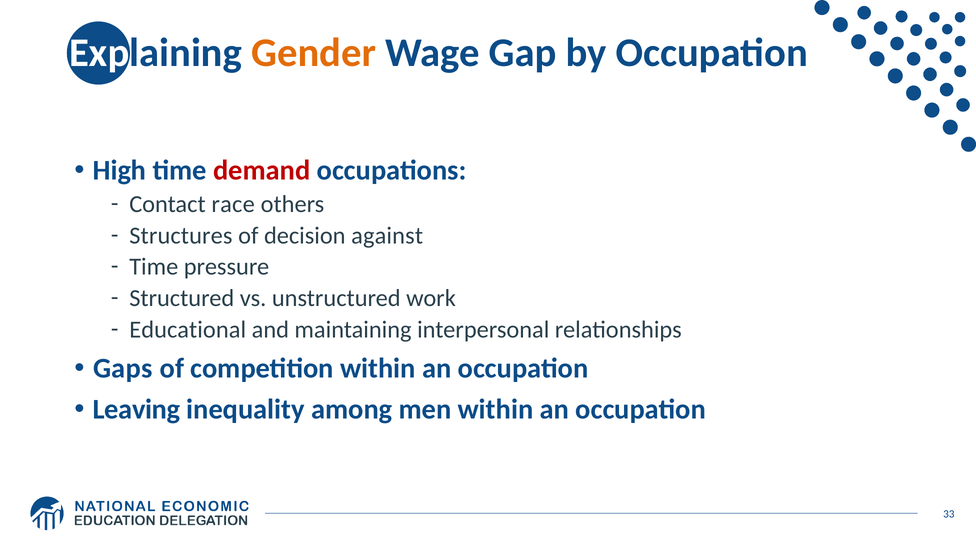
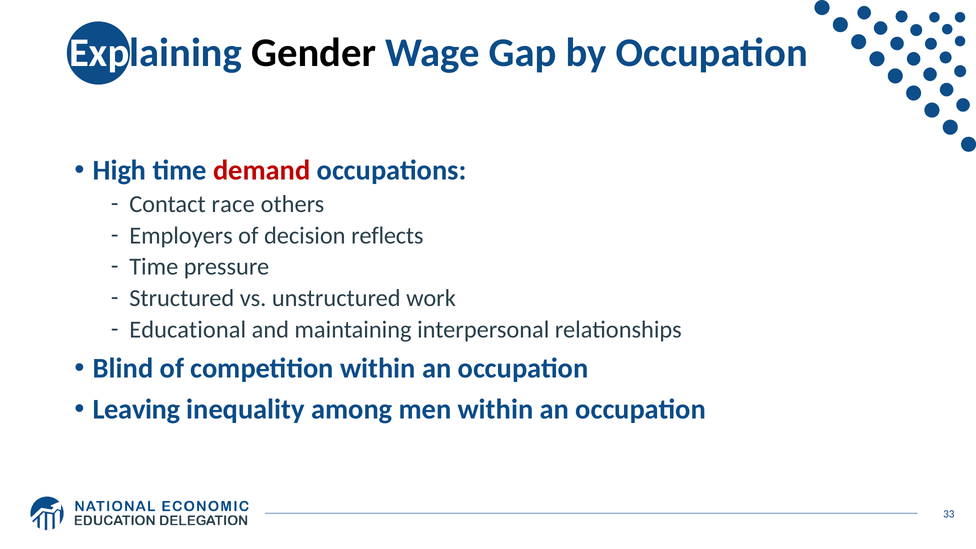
Gender colour: orange -> black
Structures: Structures -> Employers
against: against -> reflects
Gaps: Gaps -> Blind
